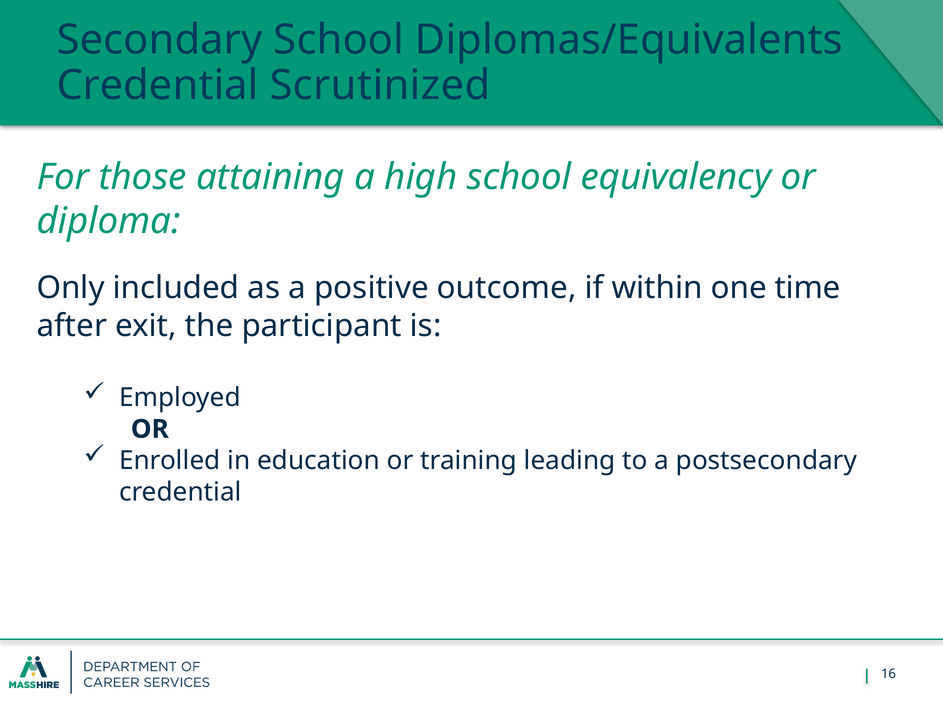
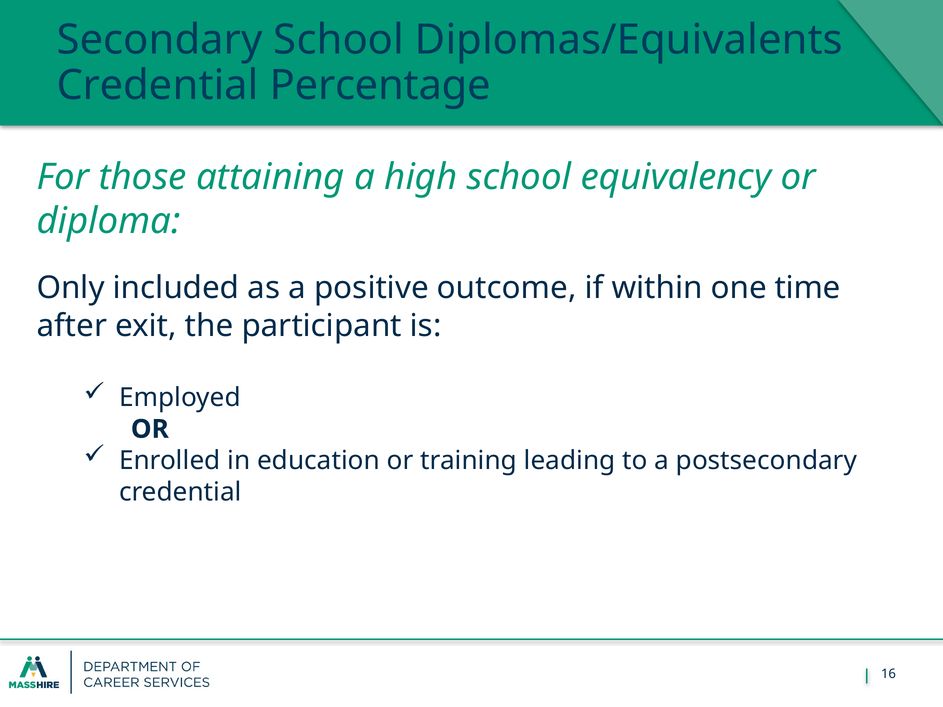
Scrutinized: Scrutinized -> Percentage
